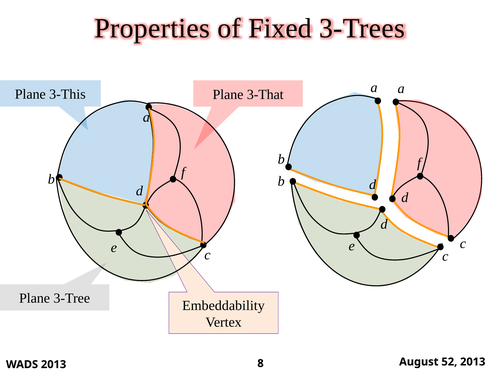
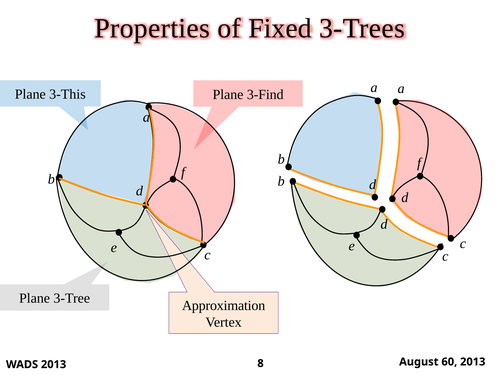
3-That: 3-That -> 3-Find
Embeddability: Embeddability -> Approximation
52: 52 -> 60
